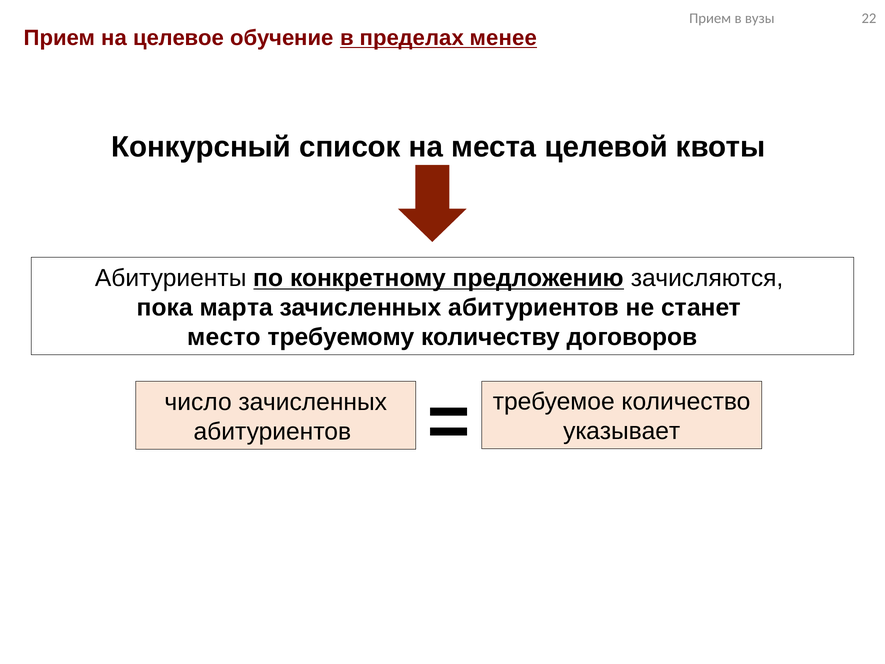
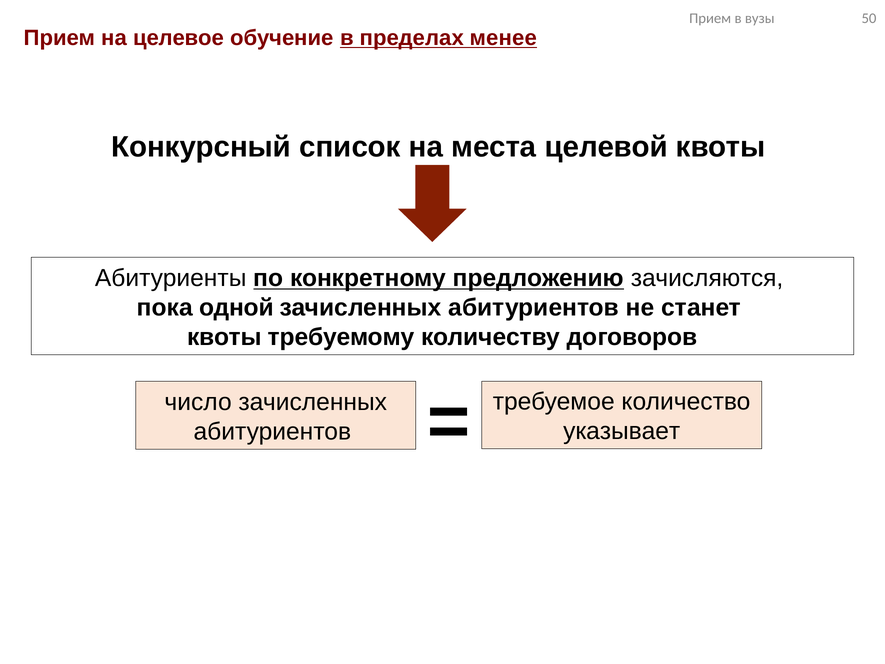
22: 22 -> 50
марта: марта -> одной
место at (224, 337): место -> квоты
